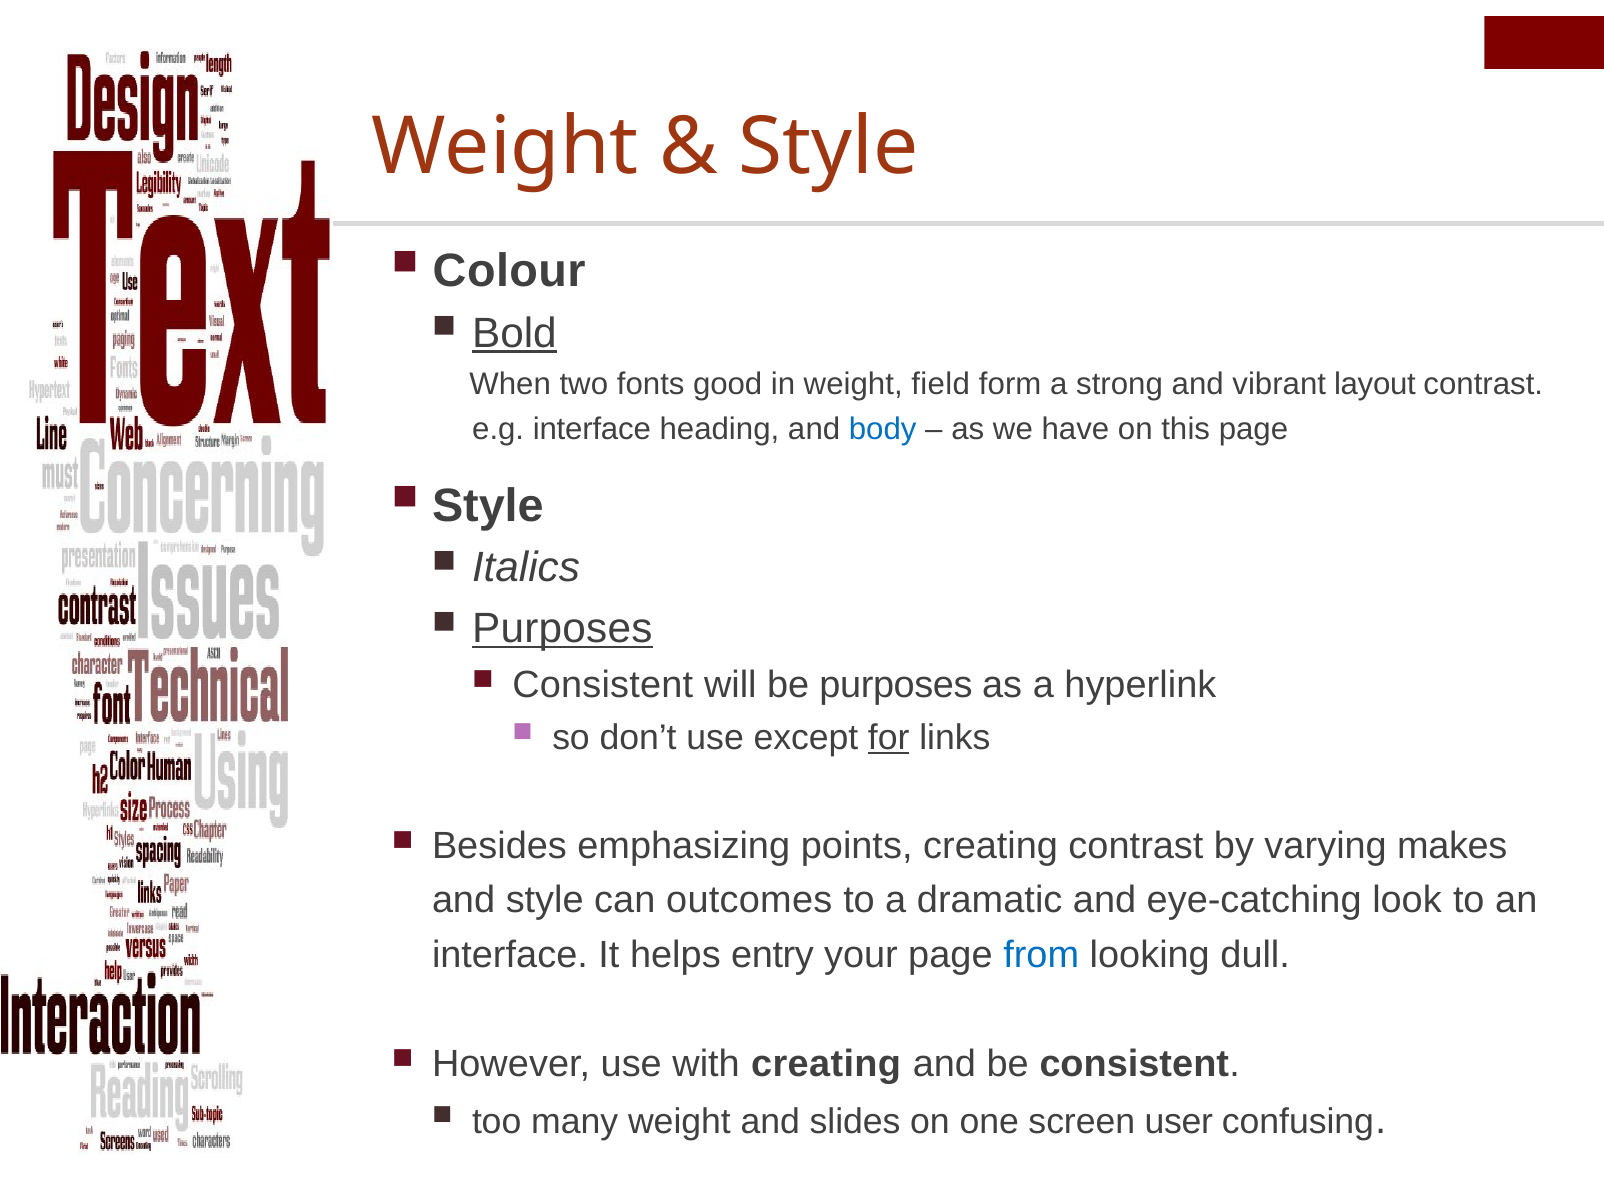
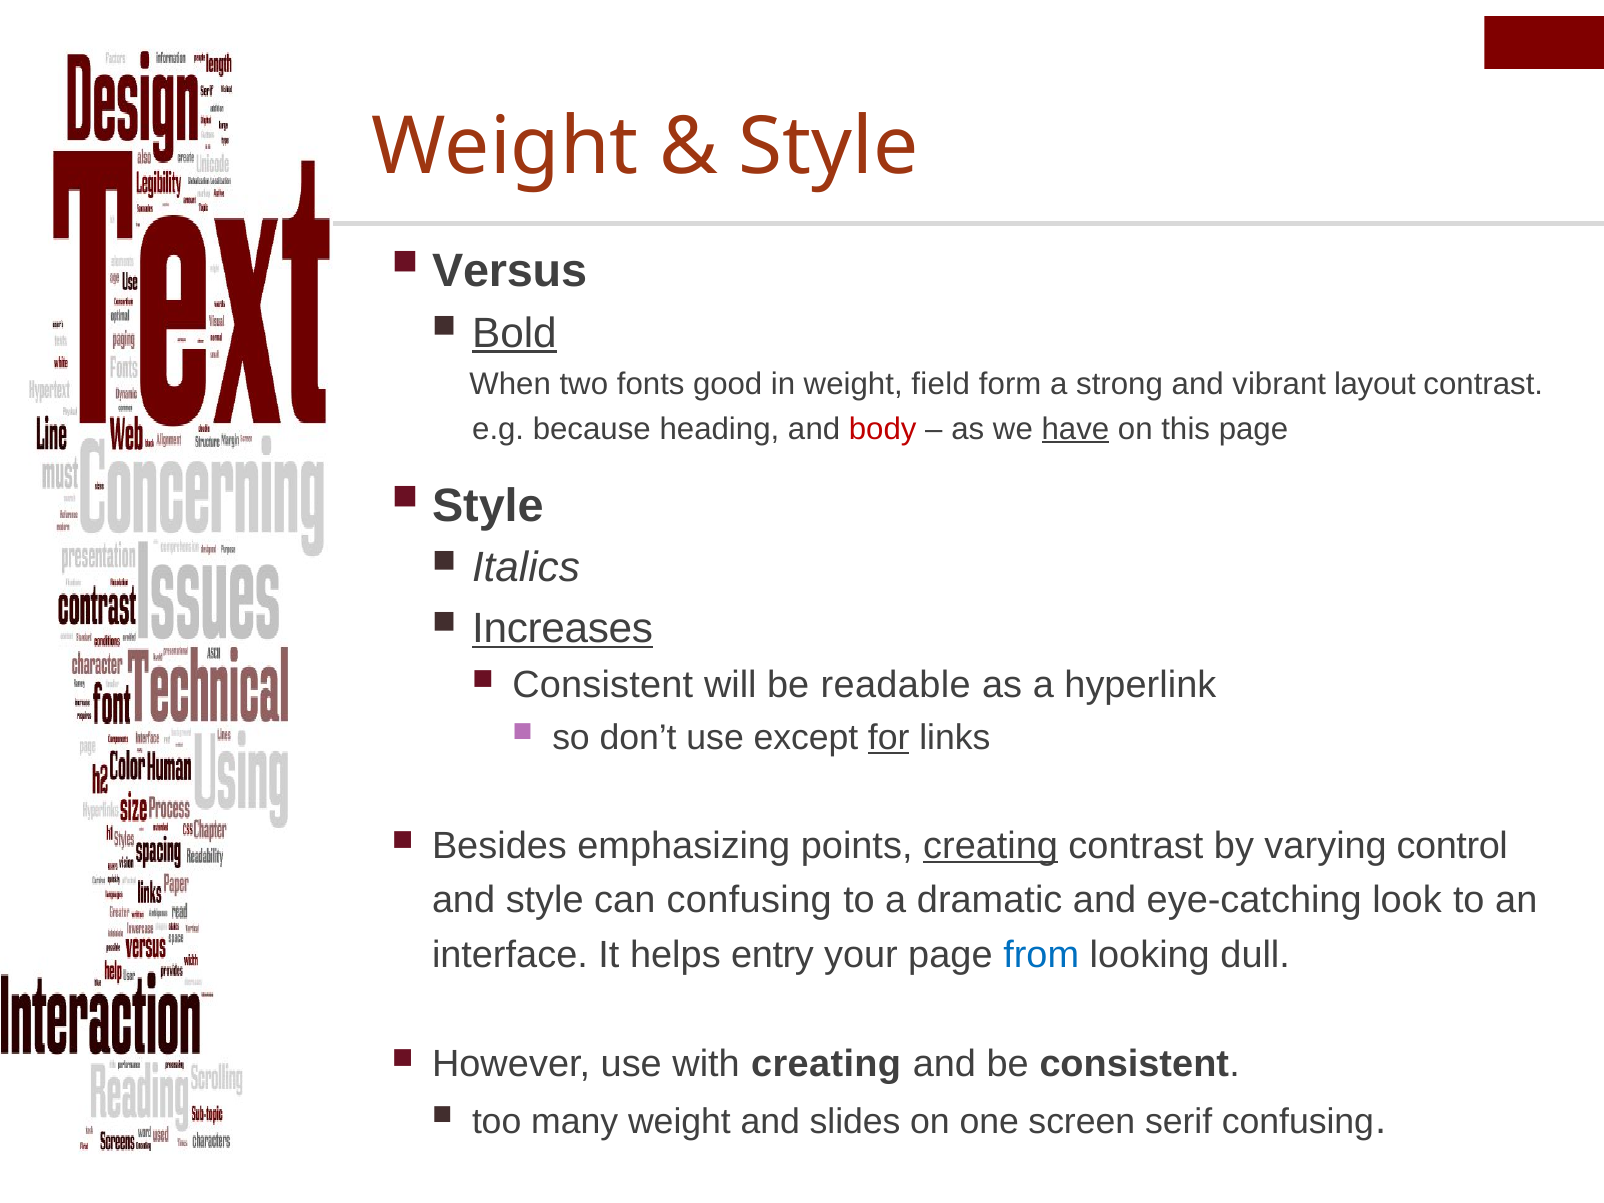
Colour: Colour -> Versus
e.g interface: interface -> because
body colour: blue -> red
have underline: none -> present
Purposes at (562, 628): Purposes -> Increases
be purposes: purposes -> readable
creating at (991, 846) underline: none -> present
makes: makes -> control
can outcomes: outcomes -> confusing
user: user -> serif
